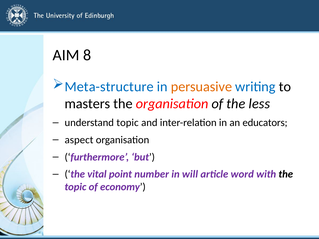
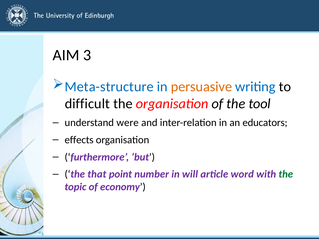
8: 8 -> 3
masters: masters -> difficult
less: less -> tool
understand topic: topic -> were
aspect: aspect -> effects
vital: vital -> that
the at (286, 174) colour: black -> green
